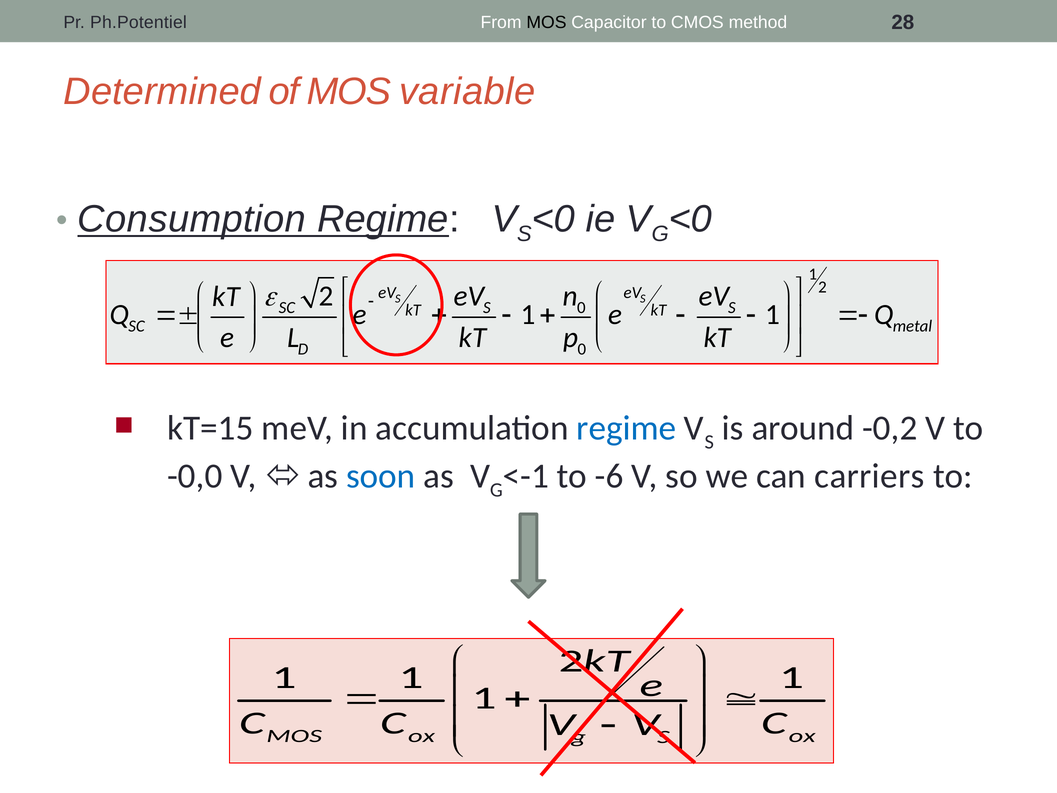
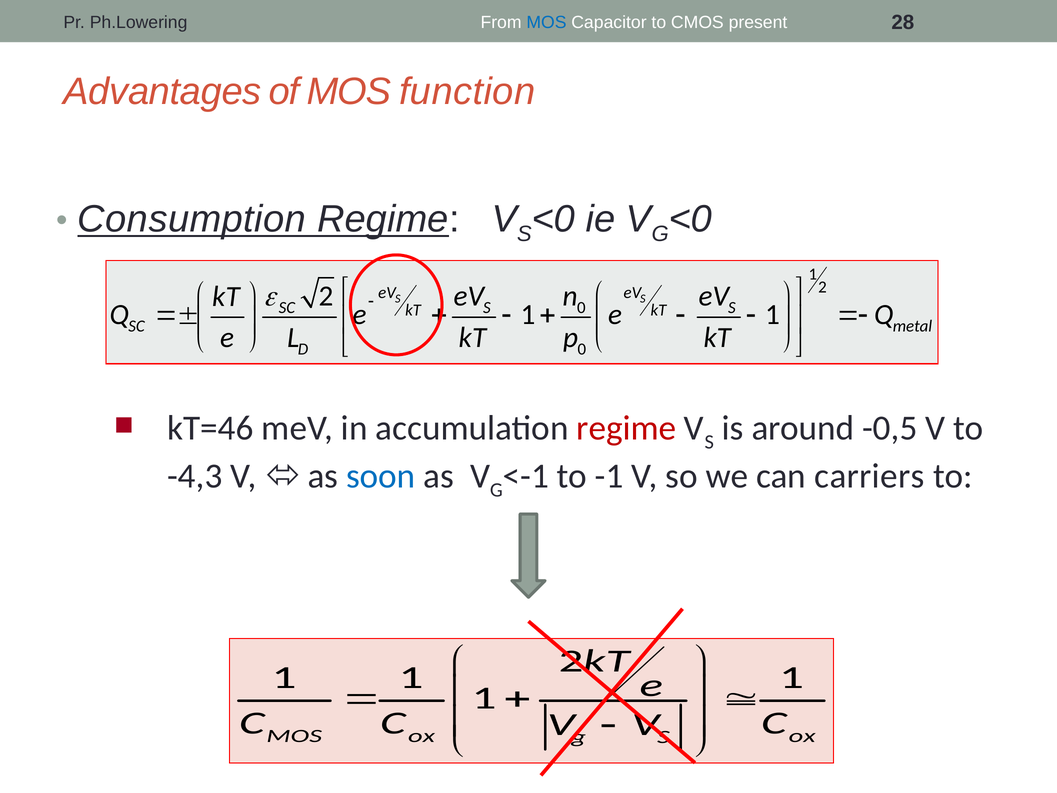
Ph.Potentiel: Ph.Potentiel -> Ph.Lowering
MOS at (546, 22) colour: black -> blue
method: method -> present
Determined: Determined -> Advantages
variable: variable -> function
kT=15: kT=15 -> kT=46
regime at (626, 428) colour: blue -> red
-0,2: -0,2 -> -0,5
-0,0: -0,0 -> -4,3
-6: -6 -> -1
